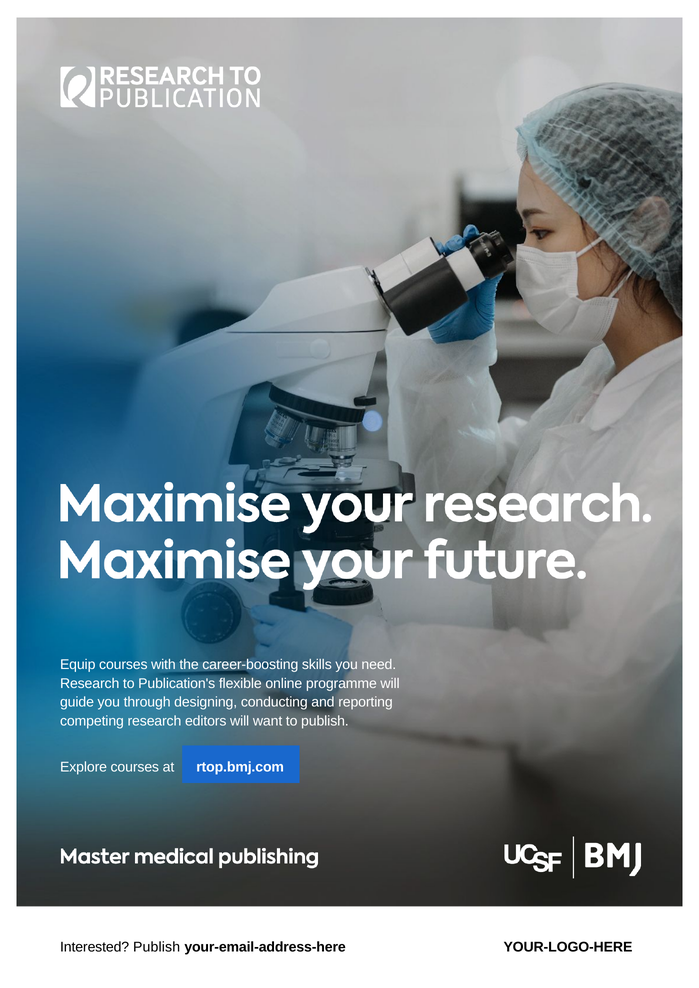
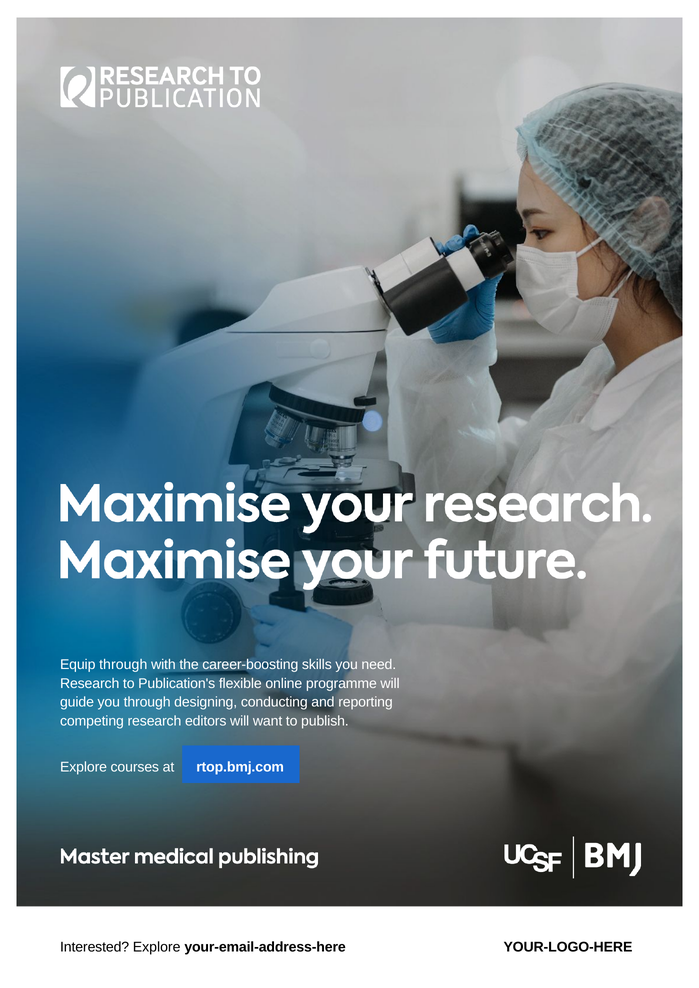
Equip courses: courses -> through
Interested Publish: Publish -> Explore
